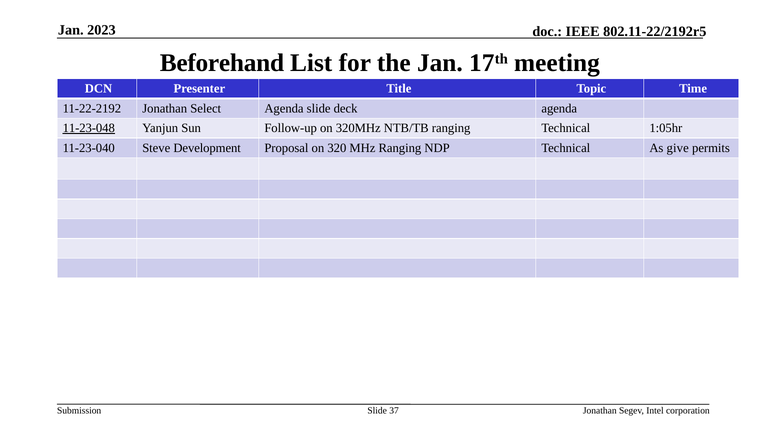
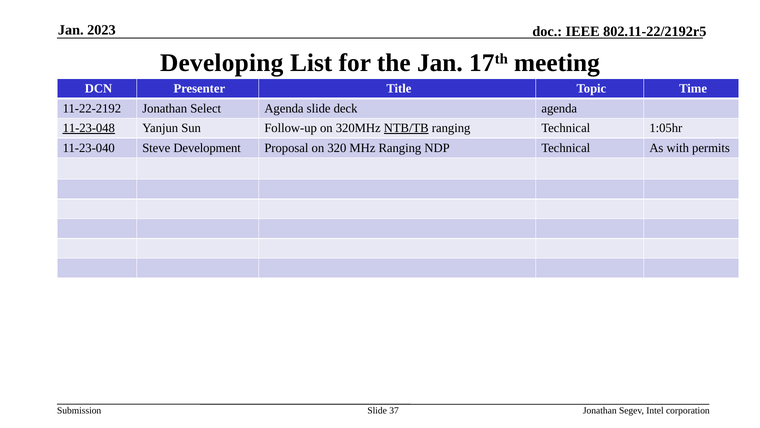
Beforehand: Beforehand -> Developing
NTB/TB underline: none -> present
give: give -> with
